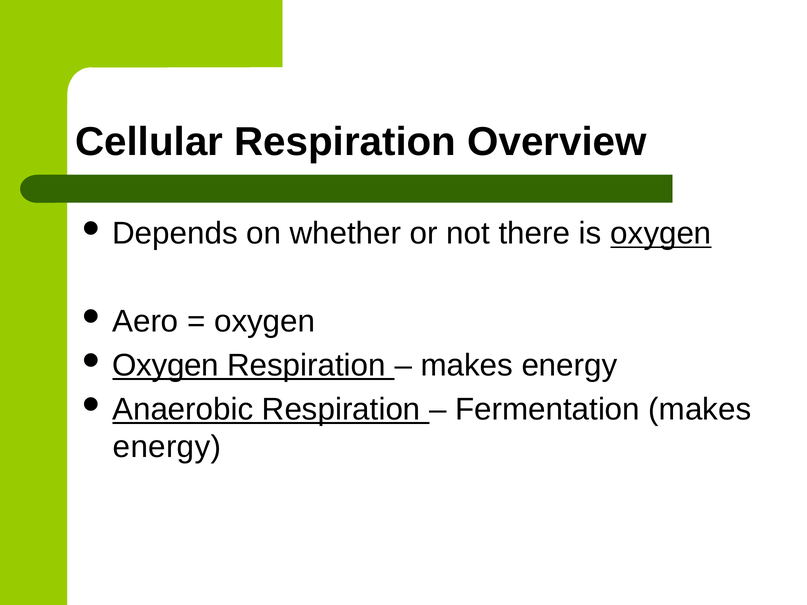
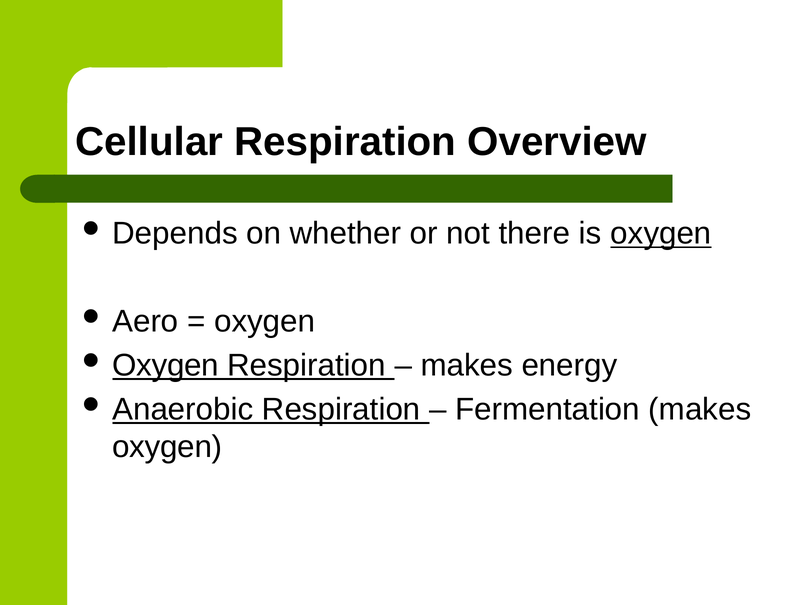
energy at (167, 447): energy -> oxygen
